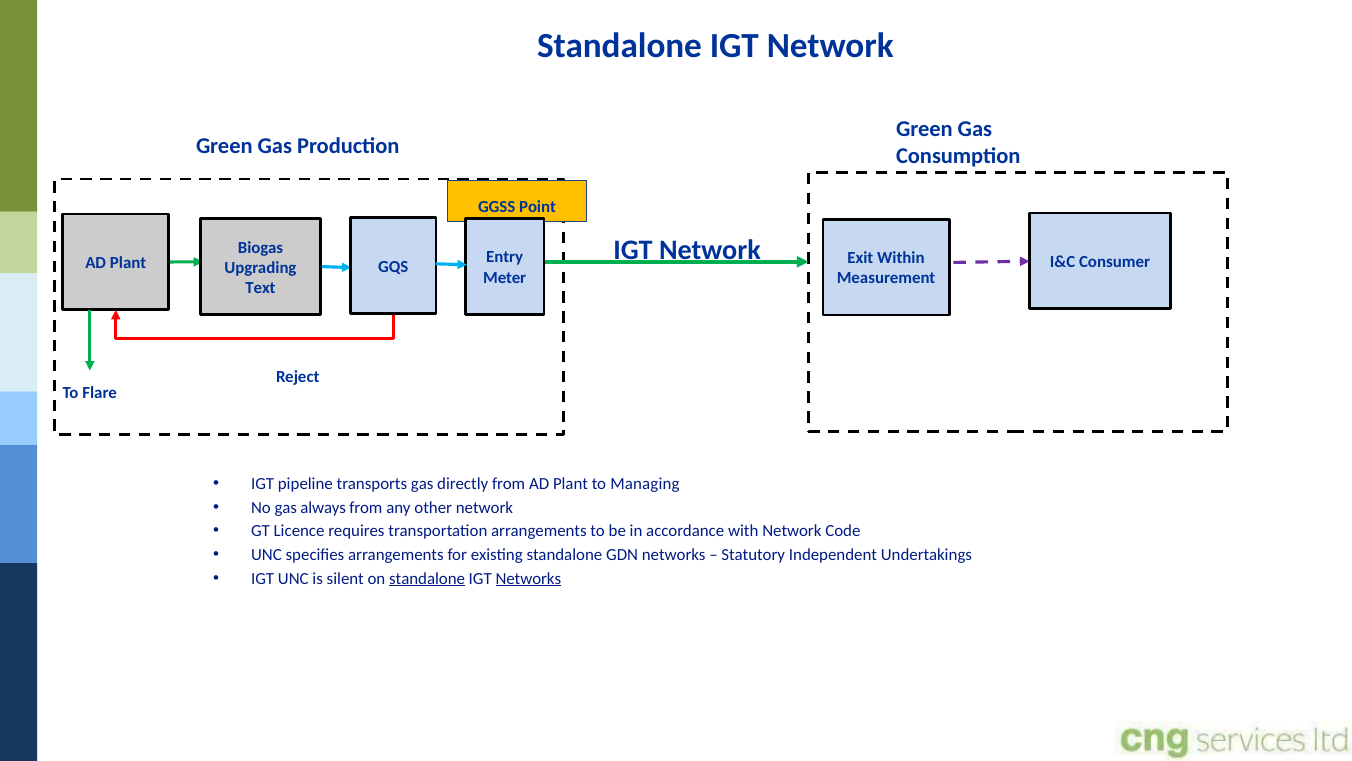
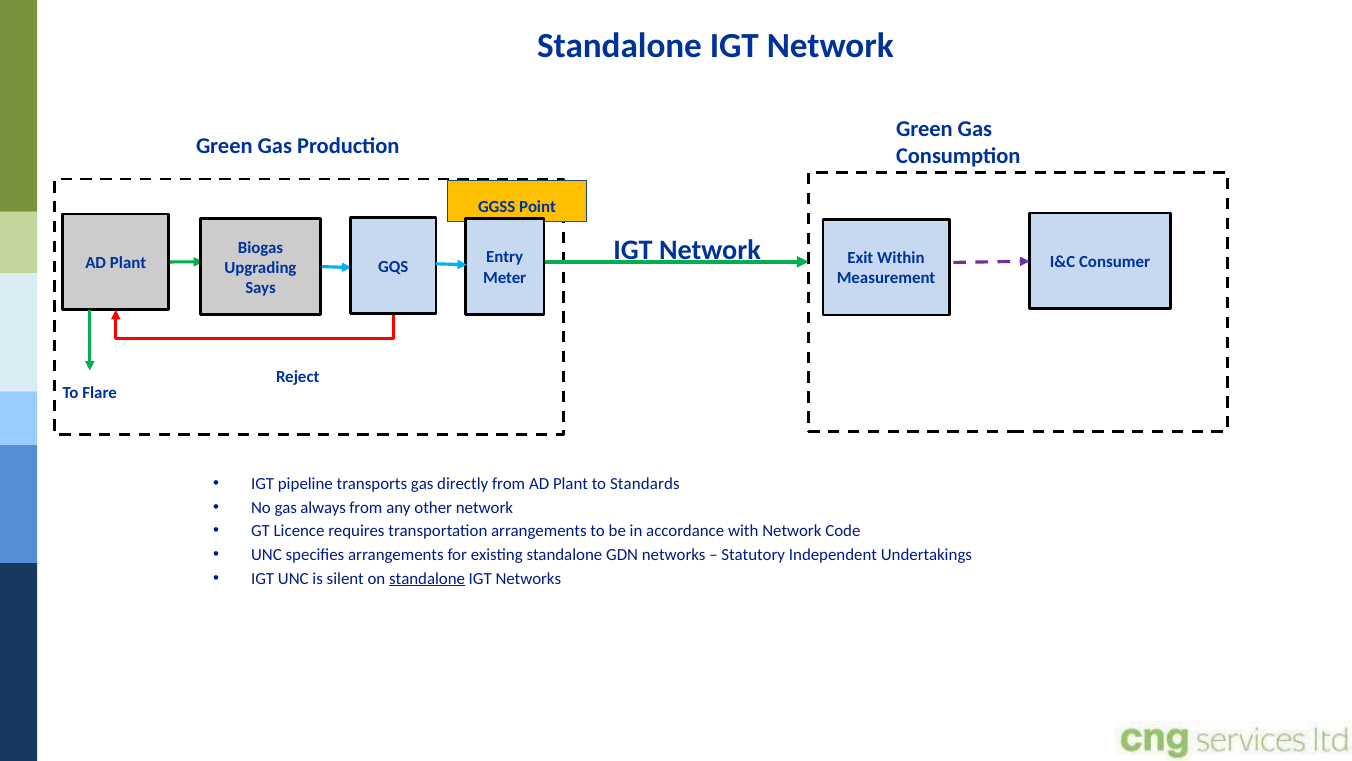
Text: Text -> Says
Managing: Managing -> Standards
Networks at (528, 578) underline: present -> none
